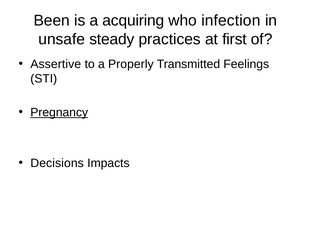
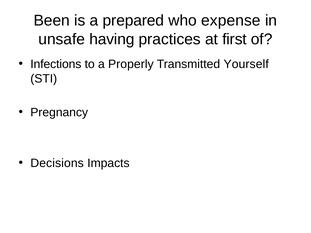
acquiring: acquiring -> prepared
infection: infection -> expense
steady: steady -> having
Assertive: Assertive -> Infections
Feelings: Feelings -> Yourself
Pregnancy underline: present -> none
